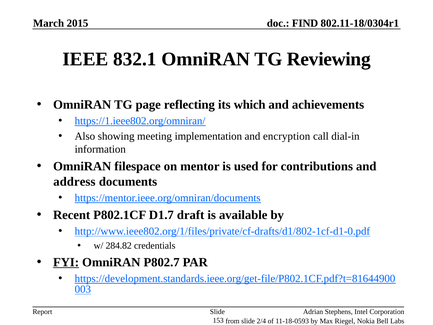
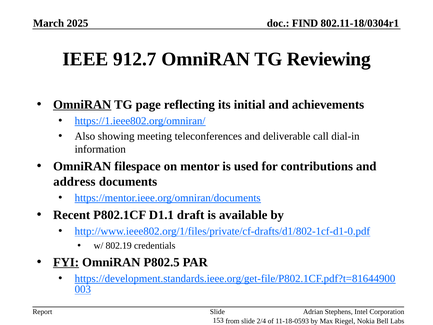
2015: 2015 -> 2025
832.1: 832.1 -> 912.7
OmniRAN at (82, 104) underline: none -> present
which: which -> initial
implementation: implementation -> teleconferences
encryption: encryption -> deliverable
D1.7: D1.7 -> D1.1
284.82: 284.82 -> 802.19
P802.7: P802.7 -> P802.5
